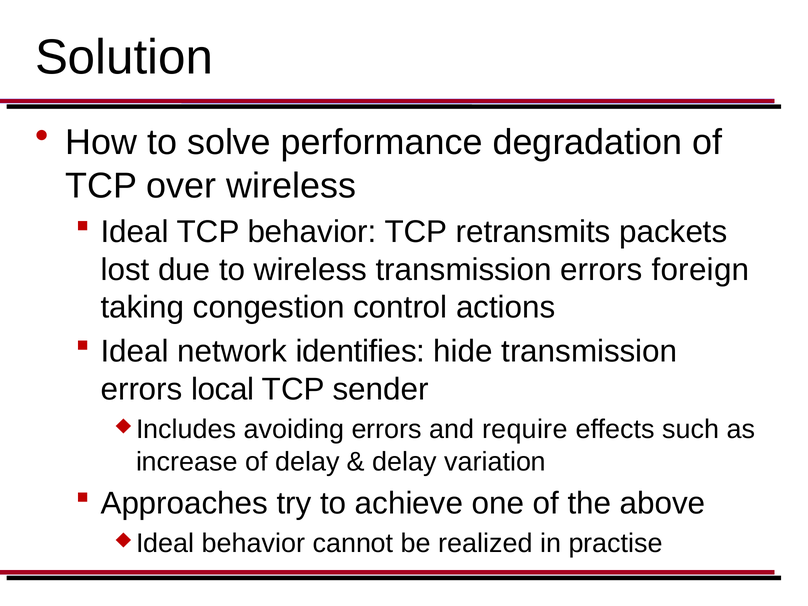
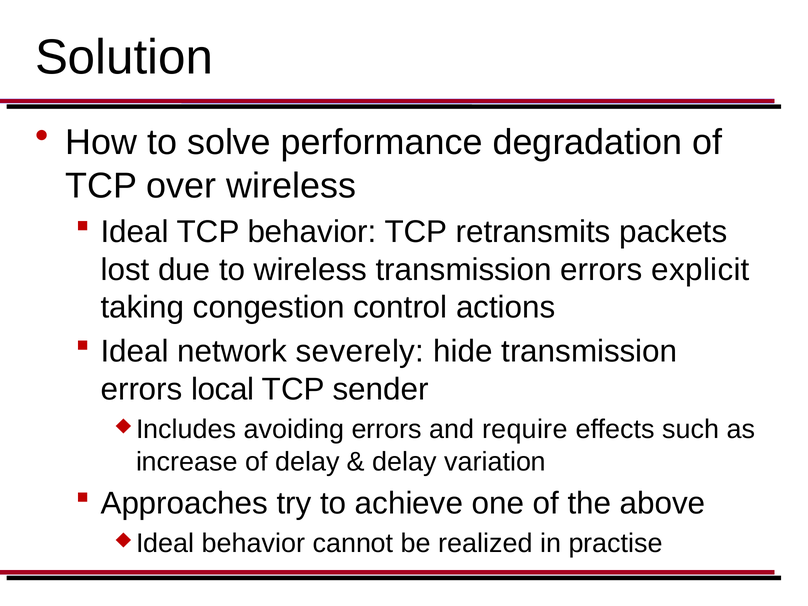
foreign: foreign -> explicit
identifies: identifies -> severely
